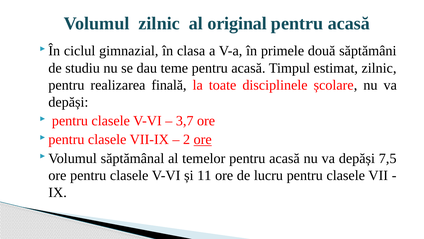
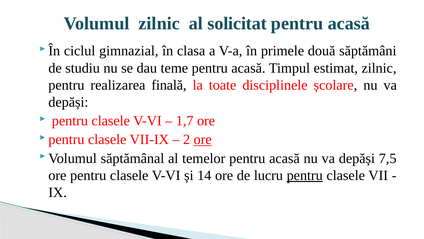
original: original -> solicitat
3,7: 3,7 -> 1,7
11: 11 -> 14
pentru at (305, 175) underline: none -> present
